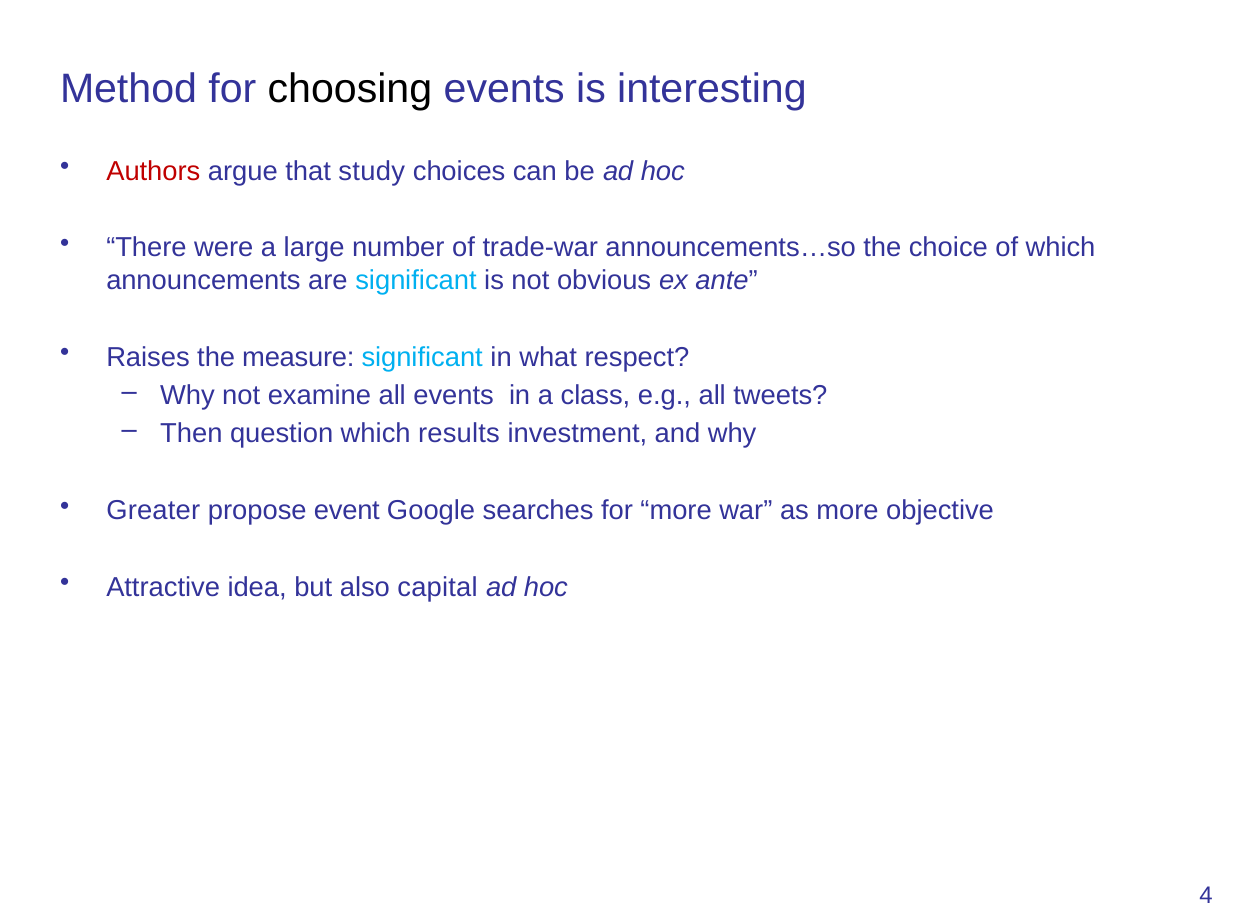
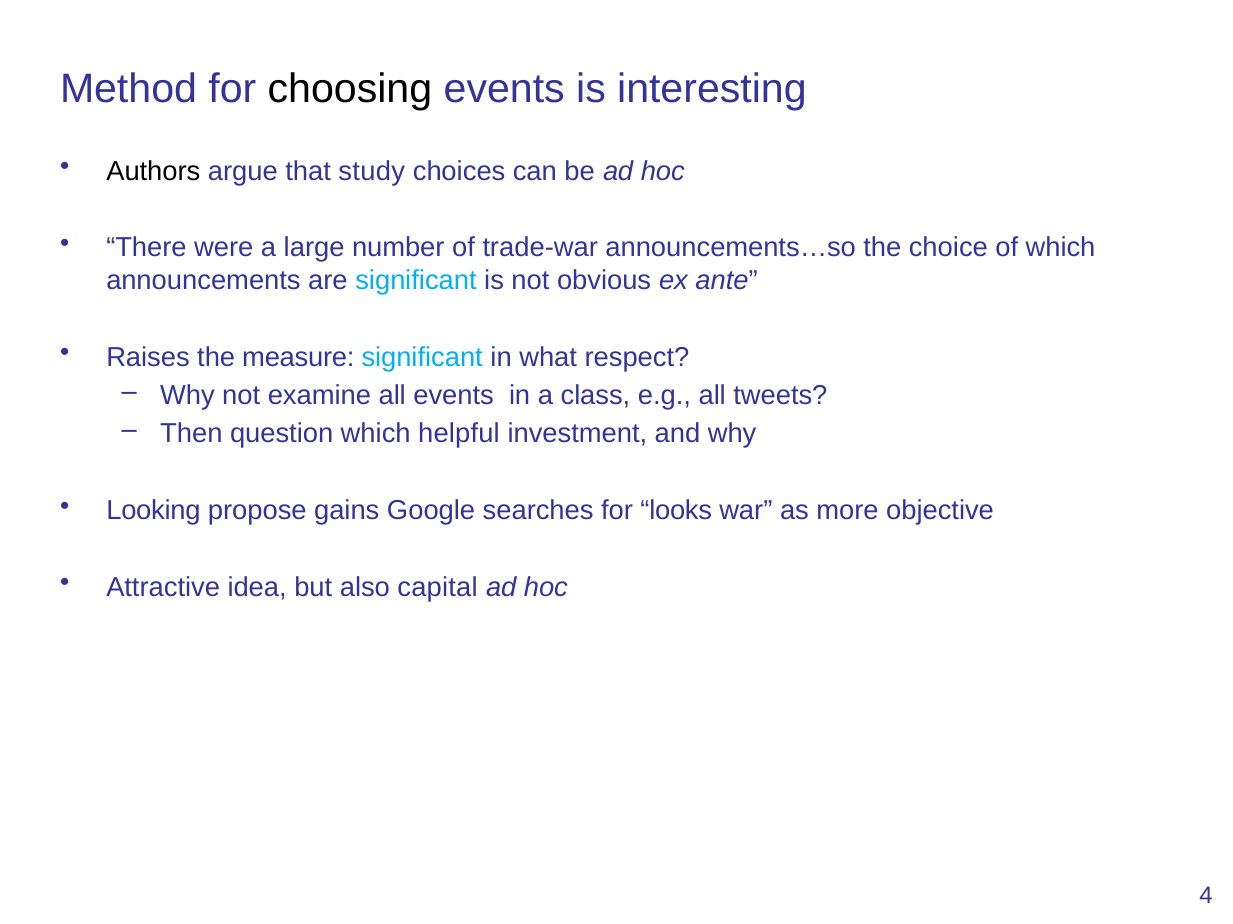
Authors colour: red -> black
results: results -> helpful
Greater: Greater -> Looking
event: event -> gains
for more: more -> looks
